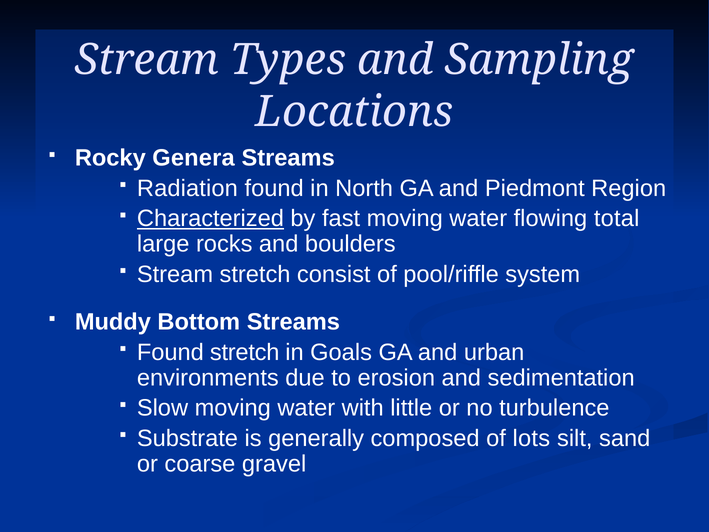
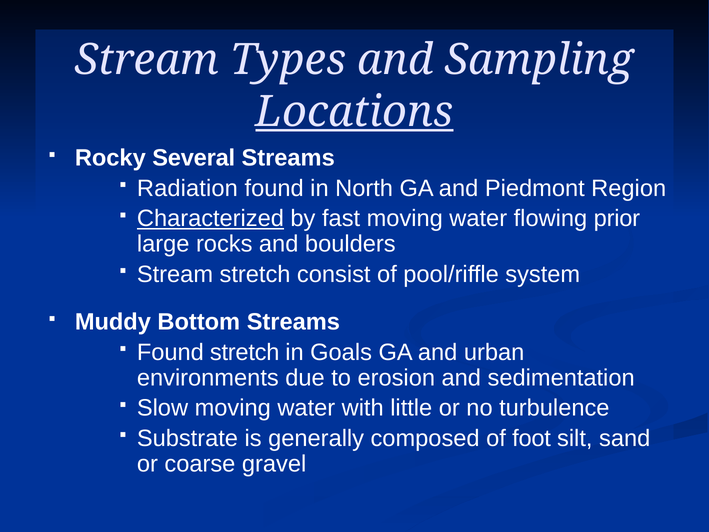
Locations underline: none -> present
Genera: Genera -> Several
total: total -> prior
lots: lots -> foot
